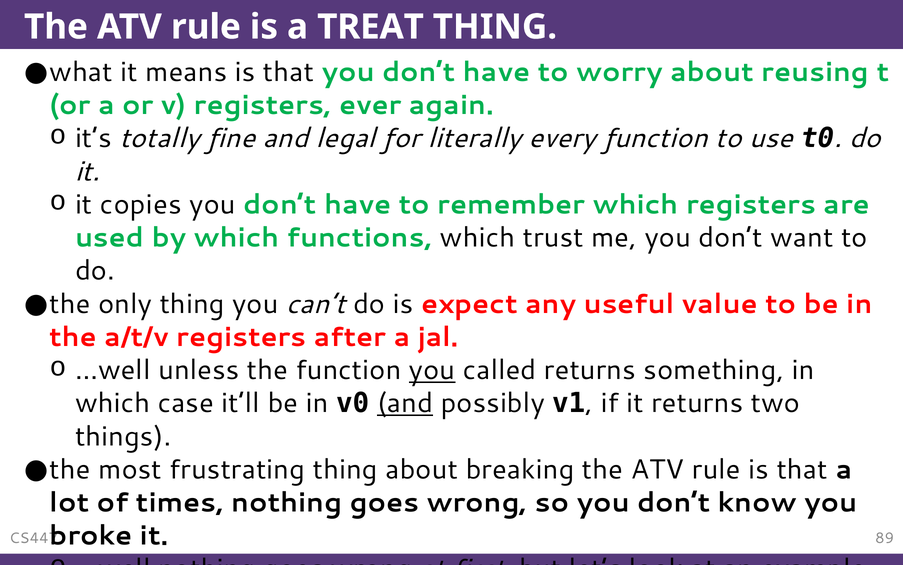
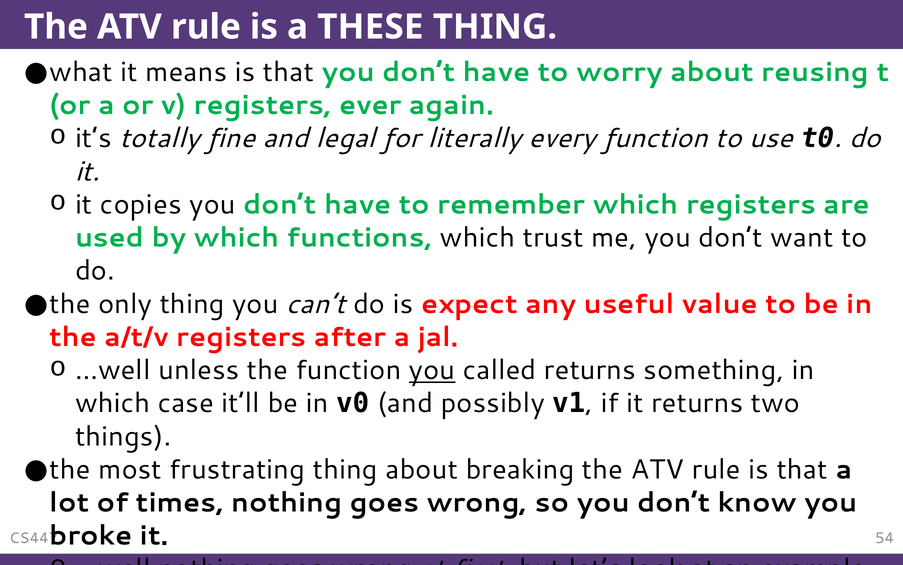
TREAT: TREAT -> THESE
and at (405, 403) underline: present -> none
89: 89 -> 54
